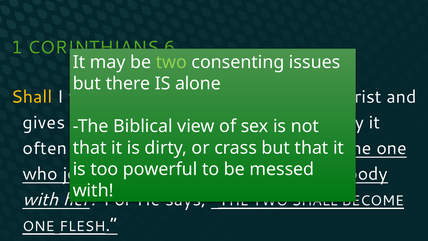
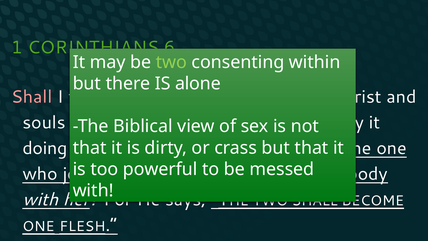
issues: issues -> within
Shall at (32, 97) colour: yellow -> pink
gives: gives -> souls
often: often -> doing
